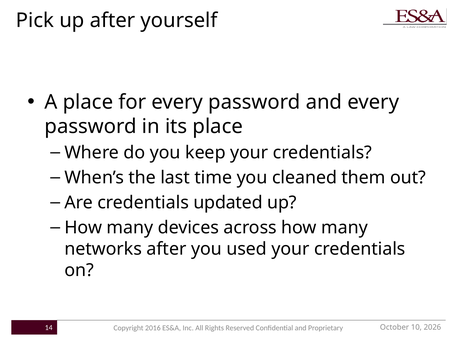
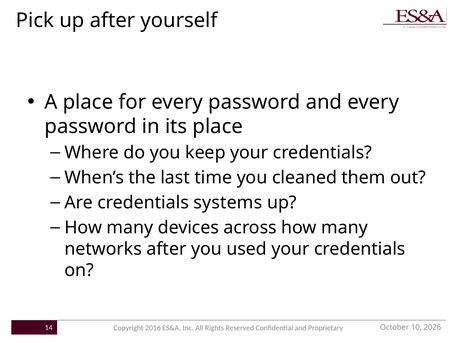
updated: updated -> systems
